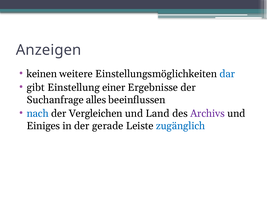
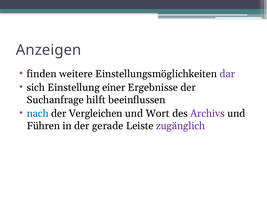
keinen: keinen -> finden
dar colour: blue -> purple
gibt: gibt -> sich
alles: alles -> hilft
Land: Land -> Wort
Einiges: Einiges -> Führen
zugänglich colour: blue -> purple
